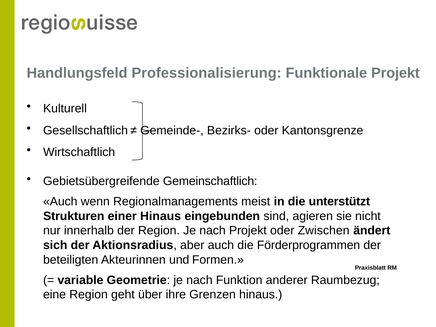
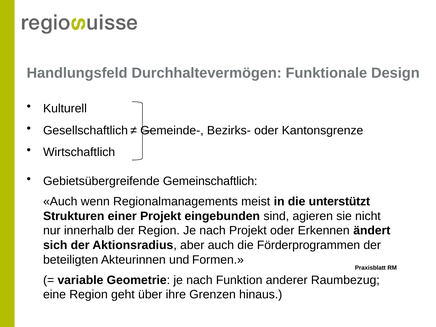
Professionalisierung: Professionalisierung -> Durchhaltevermögen
Funktionale Projekt: Projekt -> Design
einer Hinaus: Hinaus -> Projekt
Zwischen: Zwischen -> Erkennen
